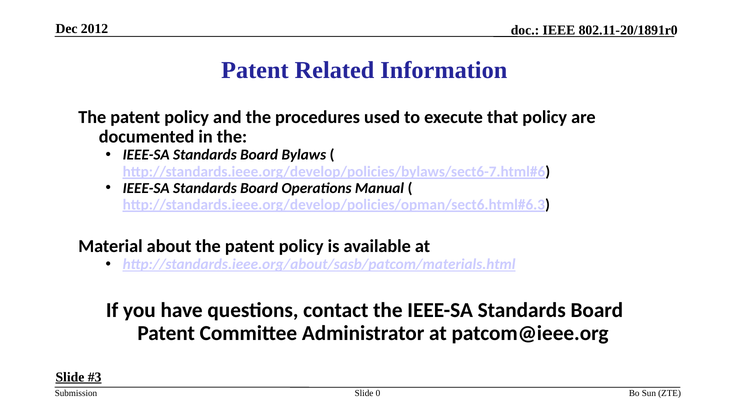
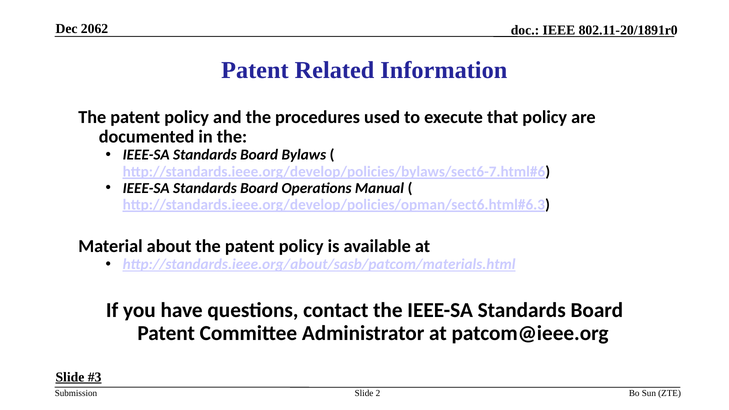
2012: 2012 -> 2062
0: 0 -> 2
